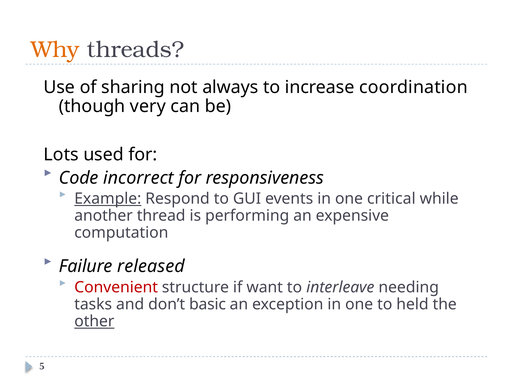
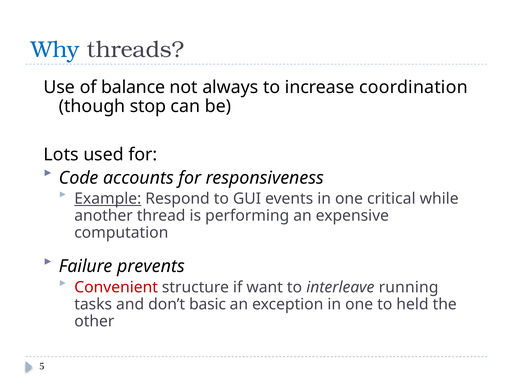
Why colour: orange -> blue
sharing: sharing -> balance
very: very -> stop
incorrect: incorrect -> accounts
released: released -> prevents
needing: needing -> running
other underline: present -> none
